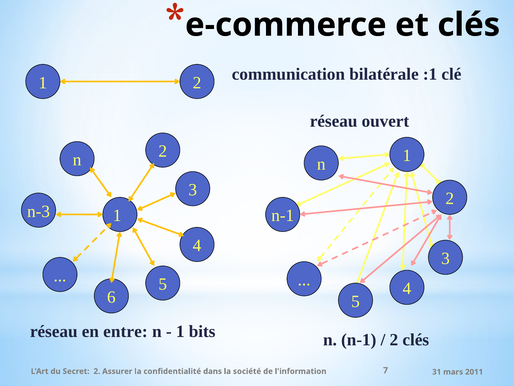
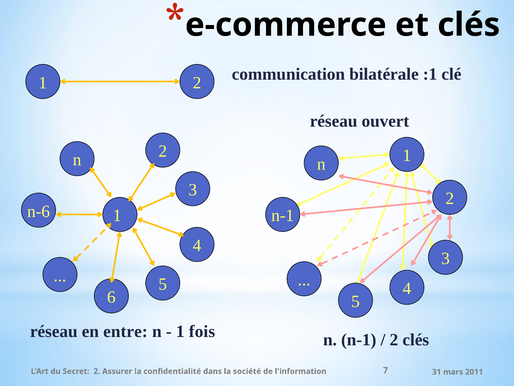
n-3: n-3 -> n-6
bits: bits -> fois
